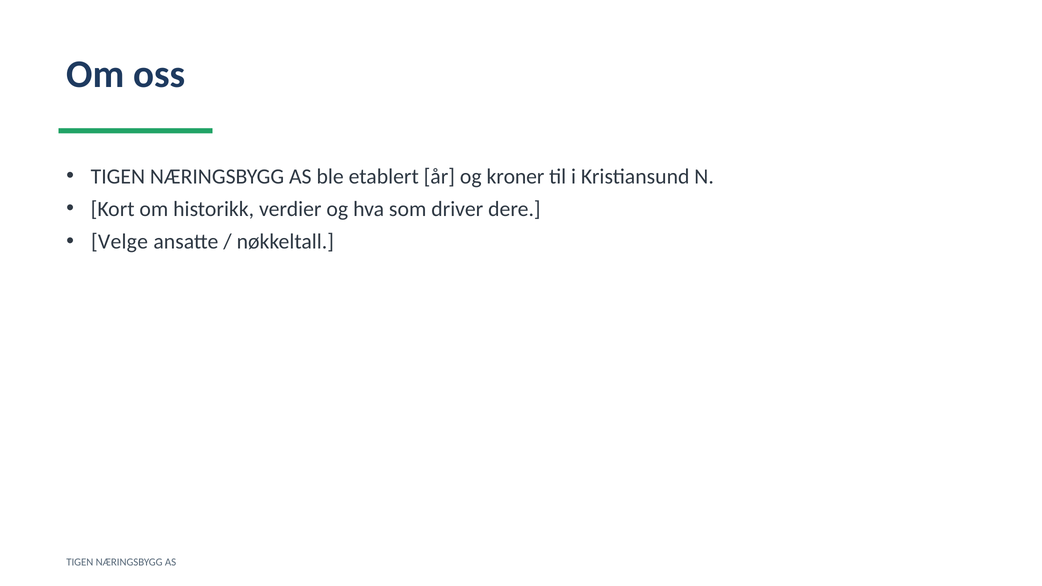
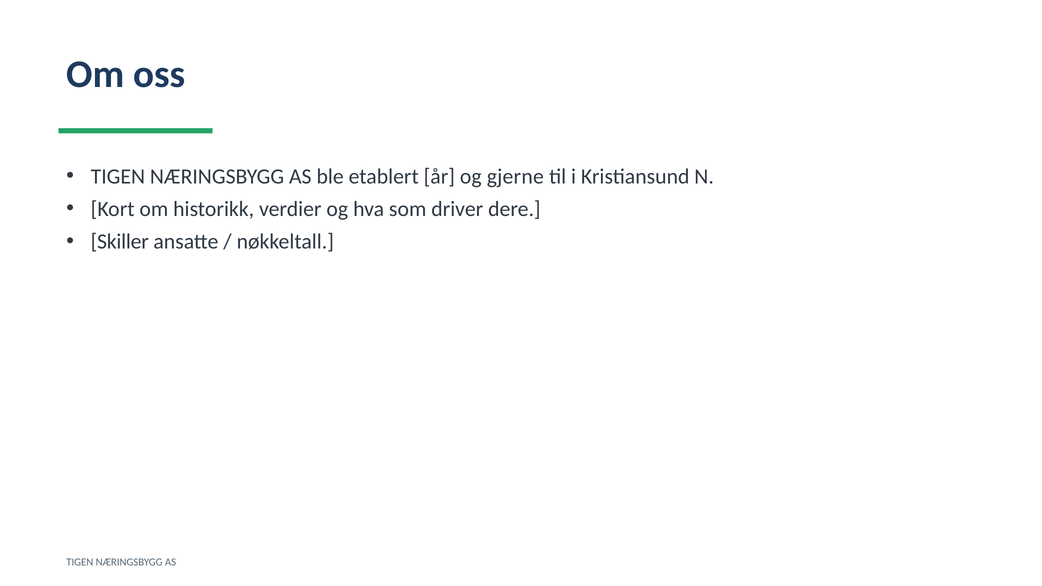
kroner: kroner -> gjerne
Velge: Velge -> Skiller
